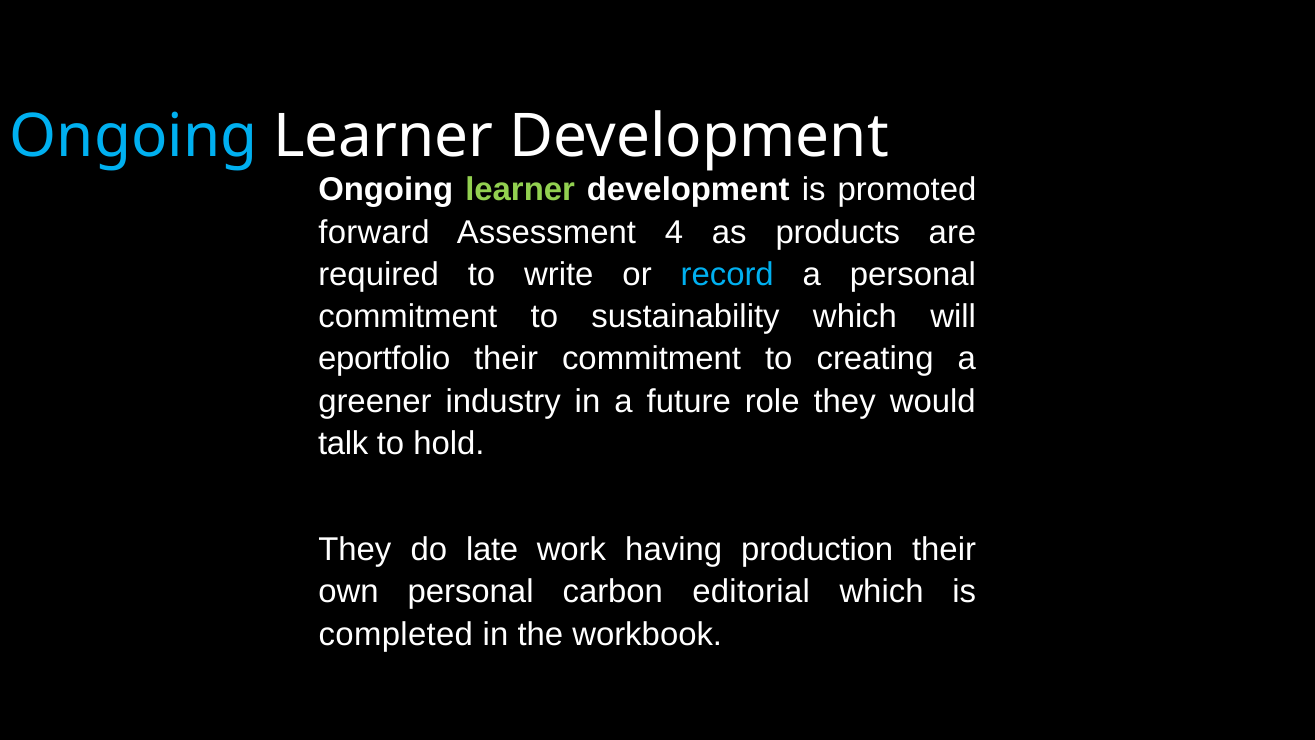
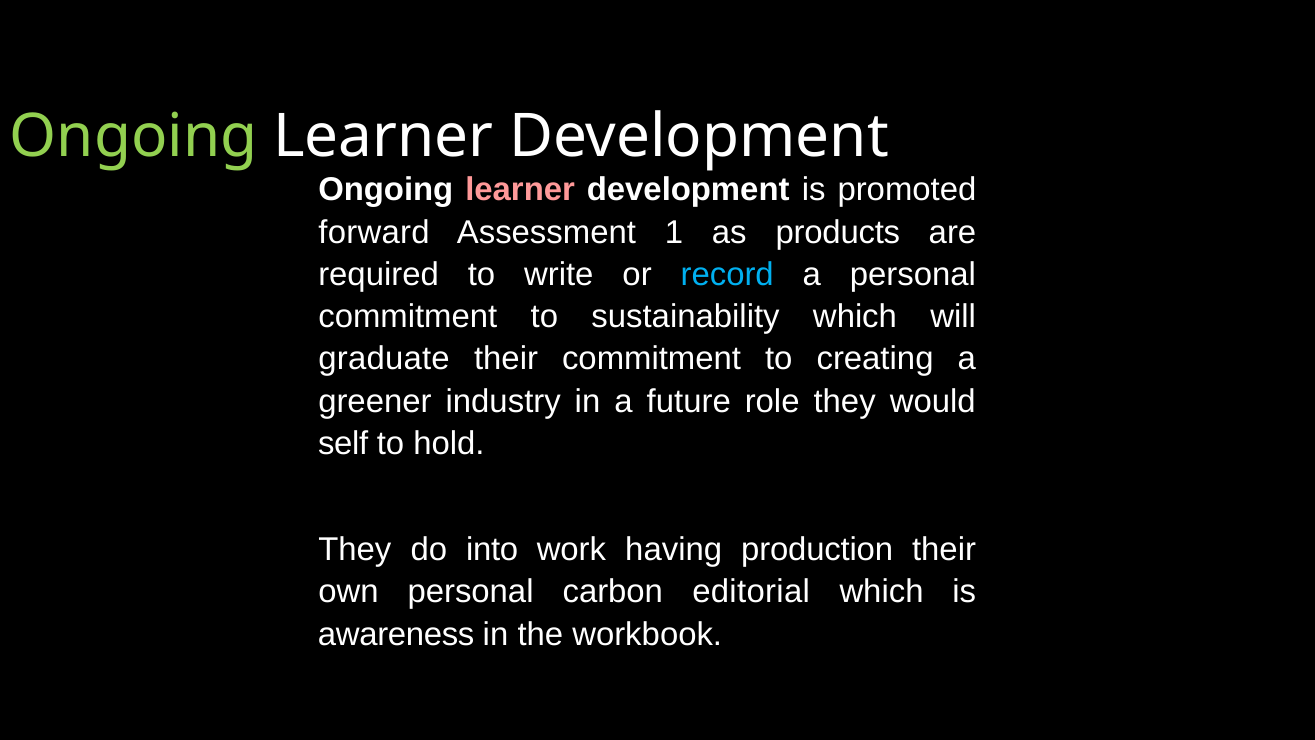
Ongoing at (134, 137) colour: light blue -> light green
learner at (520, 190) colour: light green -> pink
4: 4 -> 1
eportfolio: eportfolio -> graduate
talk: talk -> self
late: late -> into
completed: completed -> awareness
